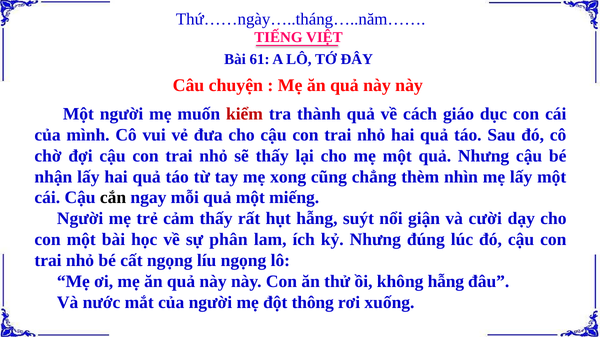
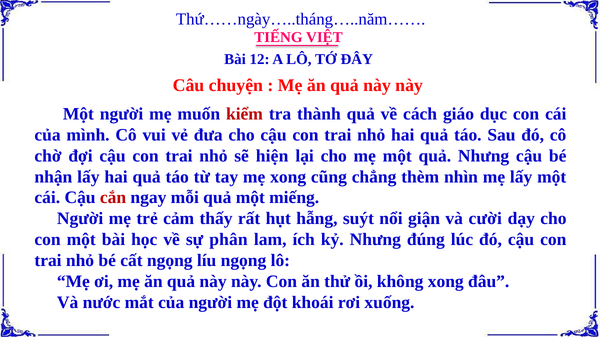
61: 61 -> 12
sẽ thấy: thấy -> hiện
cắn colour: black -> red
không hẫng: hẫng -> xong
thông: thông -> khoái
